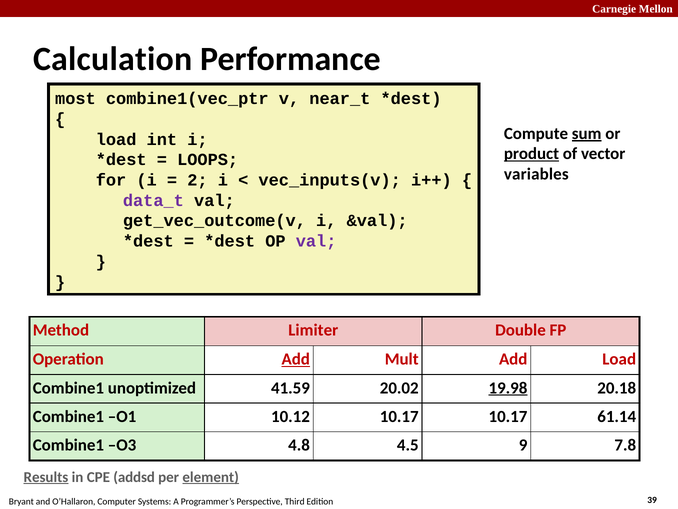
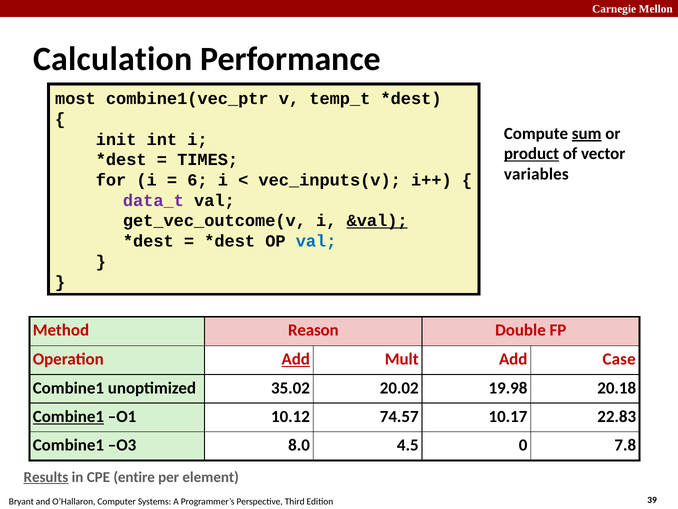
near_t: near_t -> temp_t
load at (116, 139): load -> init
LOOPS: LOOPS -> TIMES
2: 2 -> 6
&val underline: none -> present
val at (316, 241) colour: purple -> blue
Limiter: Limiter -> Reason
Add Load: Load -> Case
41.59: 41.59 -> 35.02
19.98 underline: present -> none
Combine1 at (68, 416) underline: none -> present
10.12 10.17: 10.17 -> 74.57
61.14: 61.14 -> 22.83
4.8: 4.8 -> 8.0
9: 9 -> 0
addsd: addsd -> entire
element underline: present -> none
